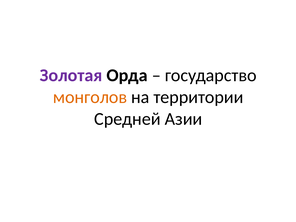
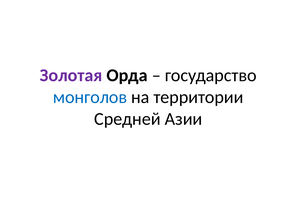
монголов colour: orange -> blue
